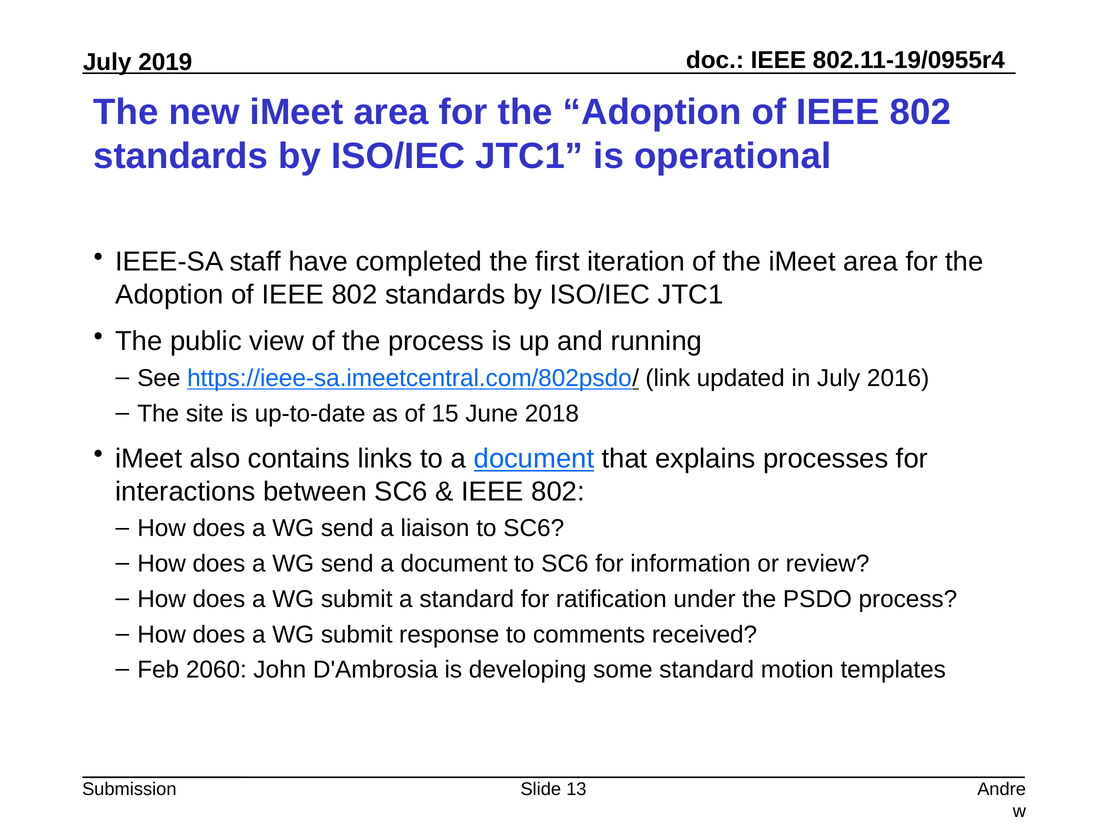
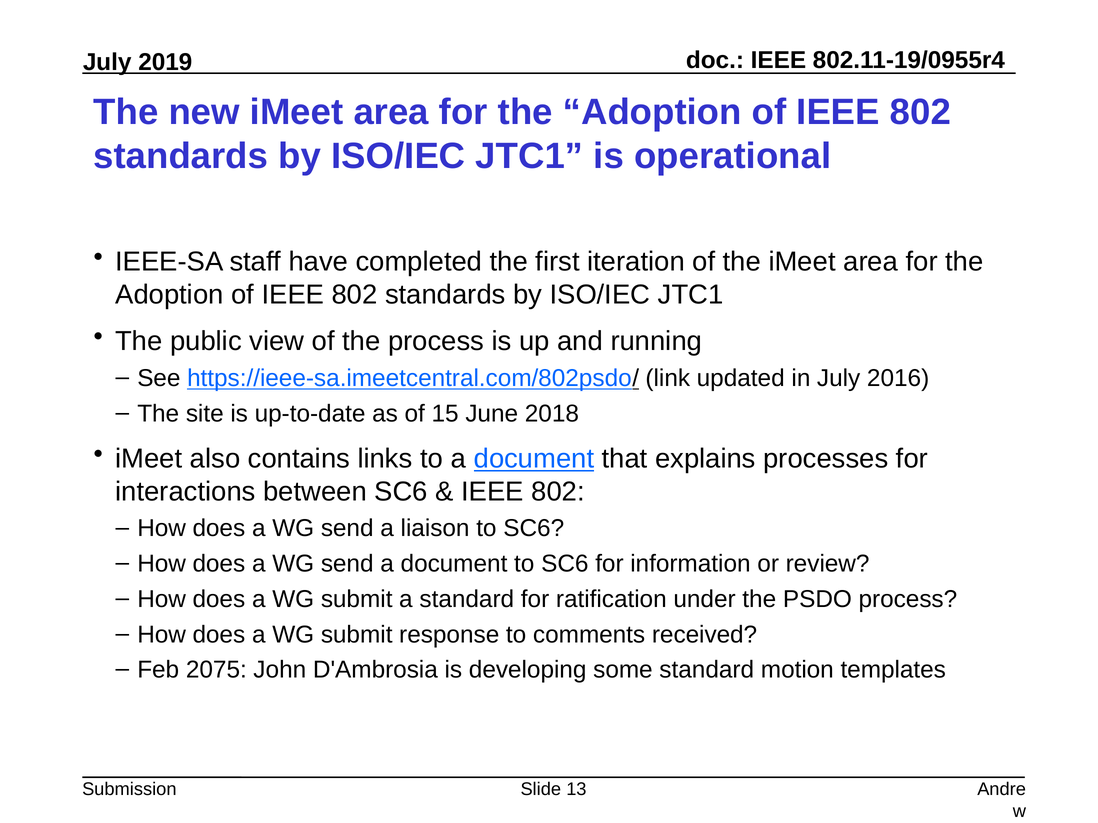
2060: 2060 -> 2075
